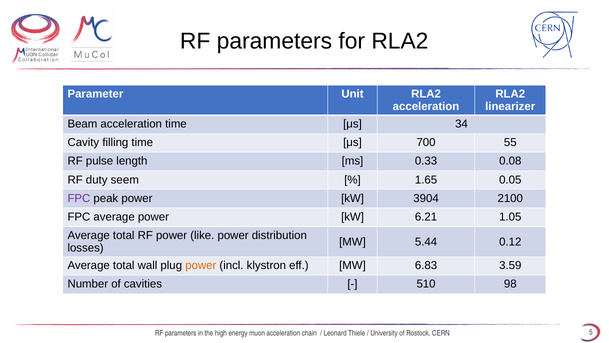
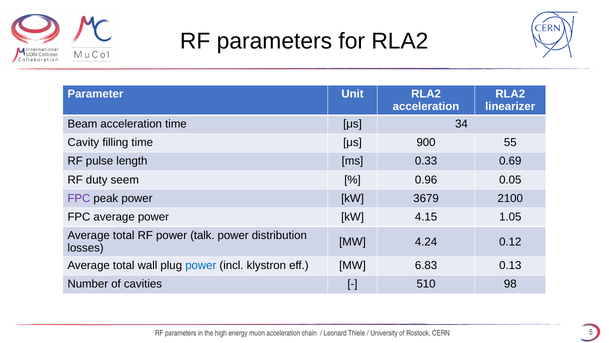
700: 700 -> 900
0.08: 0.08 -> 0.69
1.65: 1.65 -> 0.96
3904: 3904 -> 3679
6.21: 6.21 -> 4.15
like: like -> talk
5.44: 5.44 -> 4.24
power at (201, 265) colour: orange -> blue
3.59: 3.59 -> 0.13
